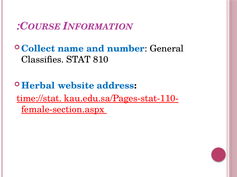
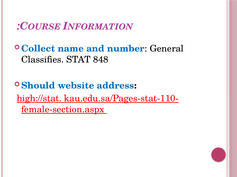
810: 810 -> 848
Herbal: Herbal -> Should
time://stat: time://stat -> high://stat
